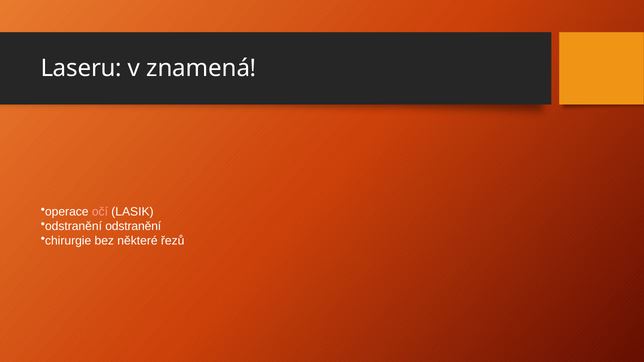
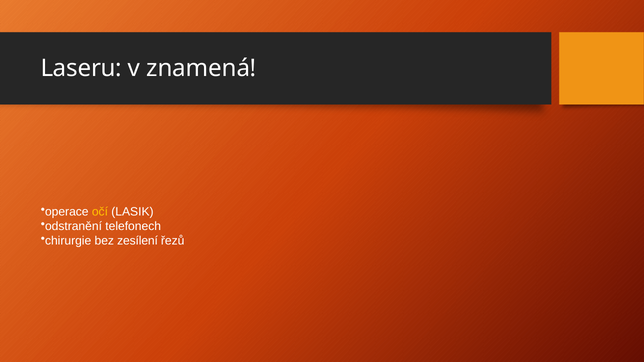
očí colour: pink -> yellow
odstranění odstranění: odstranění -> telefonech
některé: některé -> zesílení
